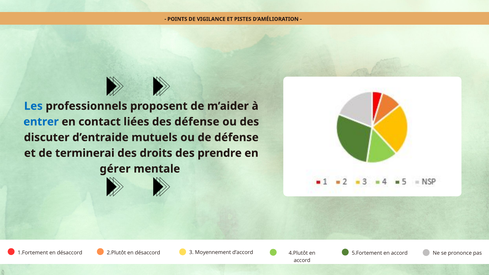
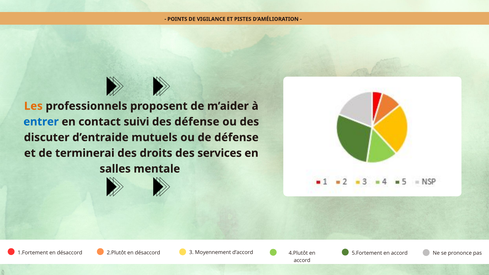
Les colour: blue -> orange
liées: liées -> suivi
prendre: prendre -> services
gérer: gérer -> salles
